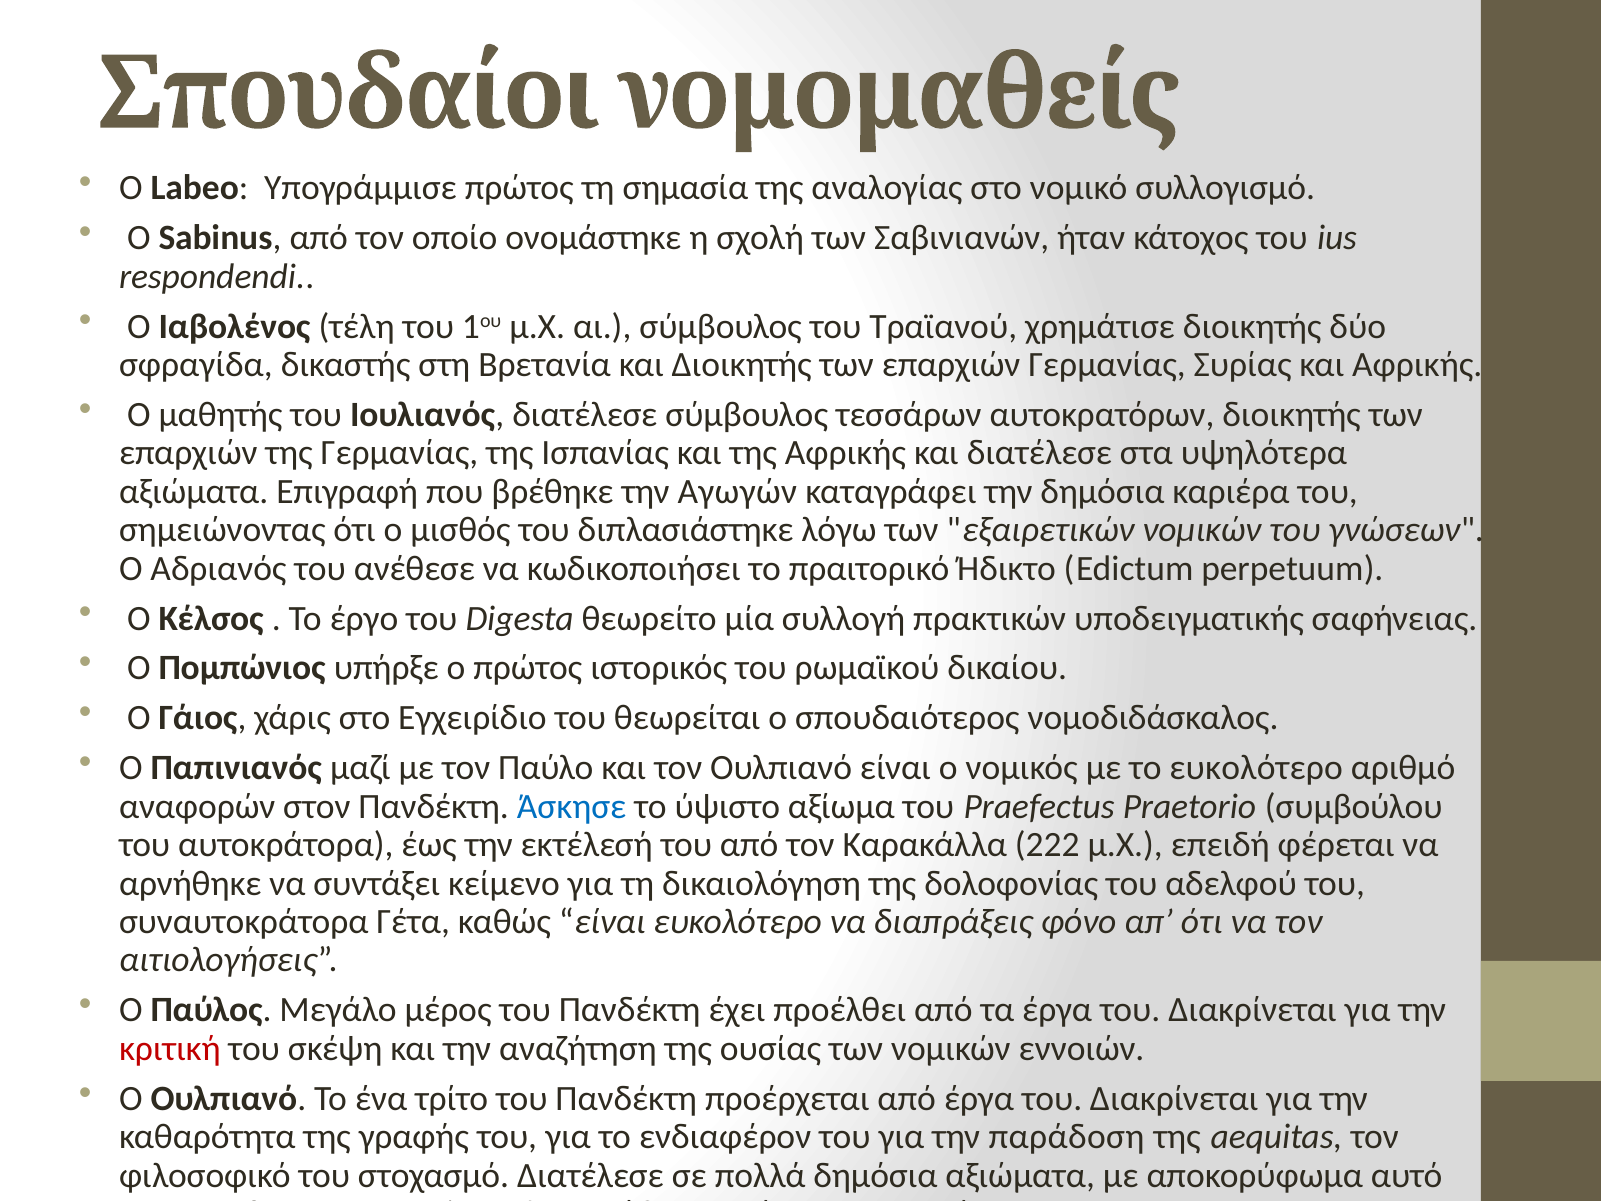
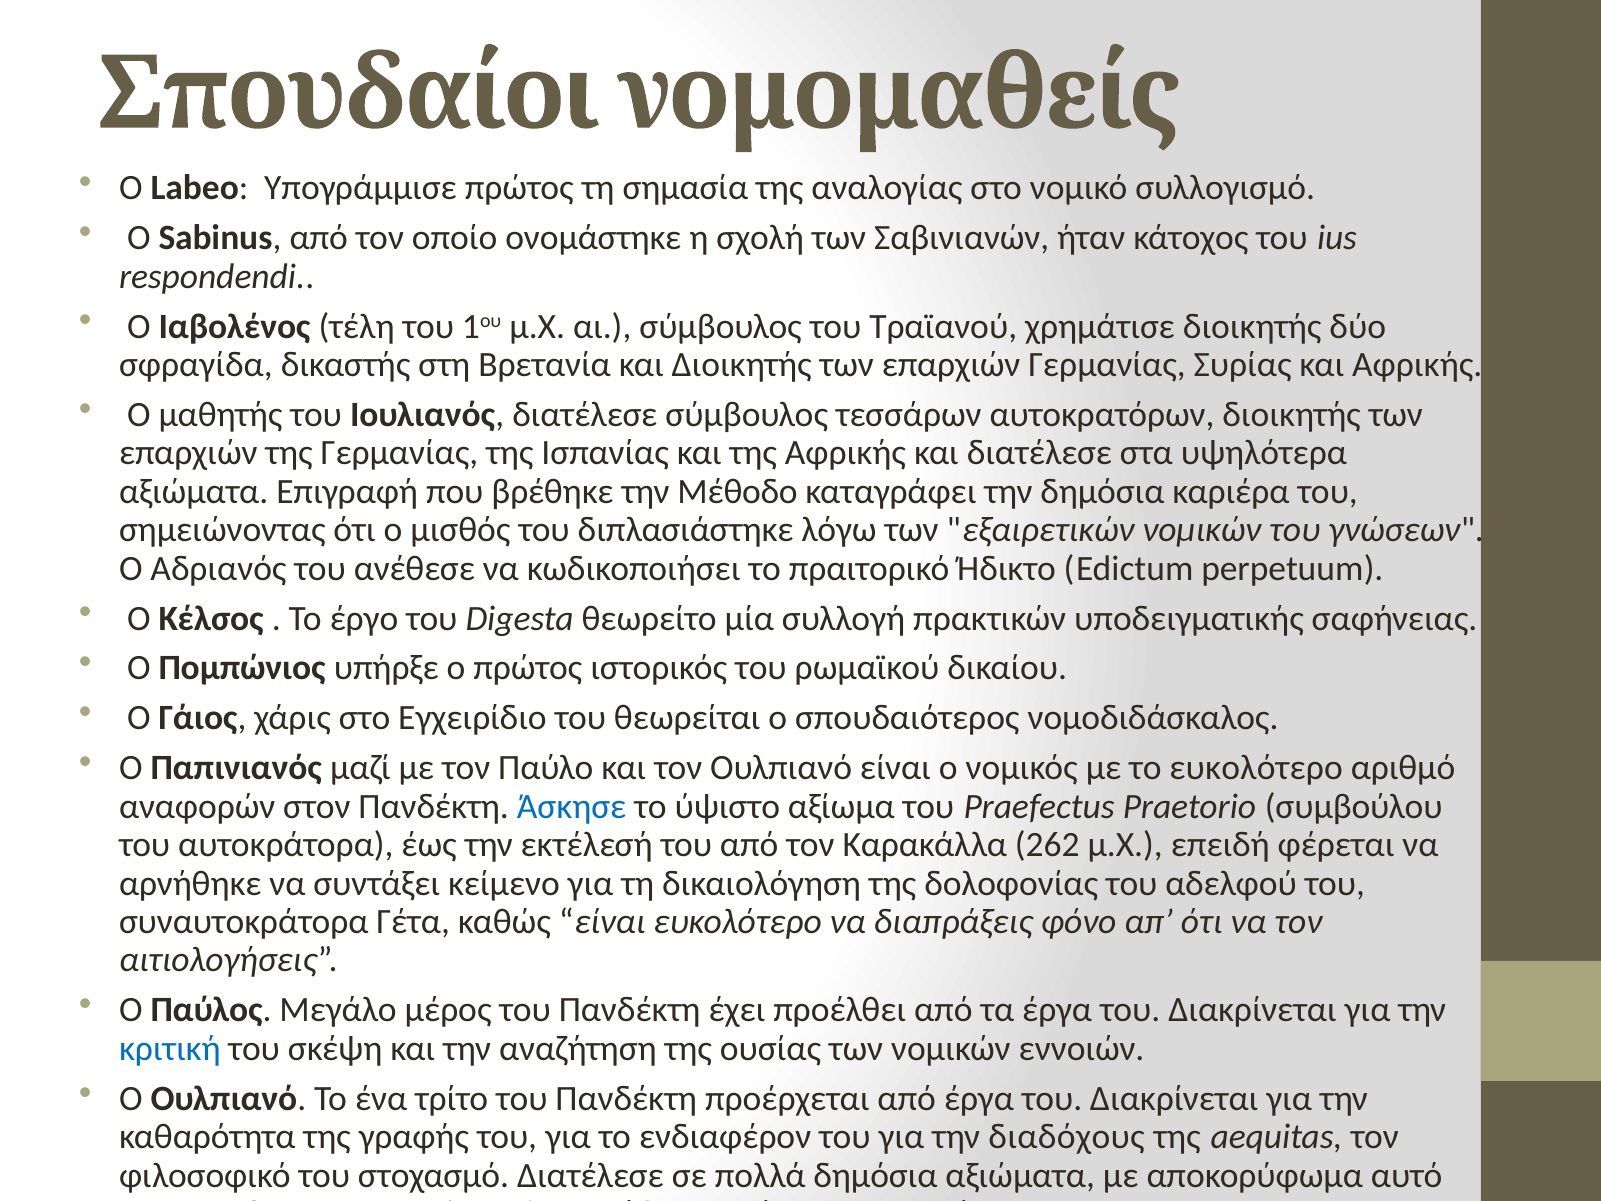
Αγωγών: Αγωγών -> Μέθοδο
222: 222 -> 262
κριτική colour: red -> blue
παράδοση: παράδοση -> διαδόχους
